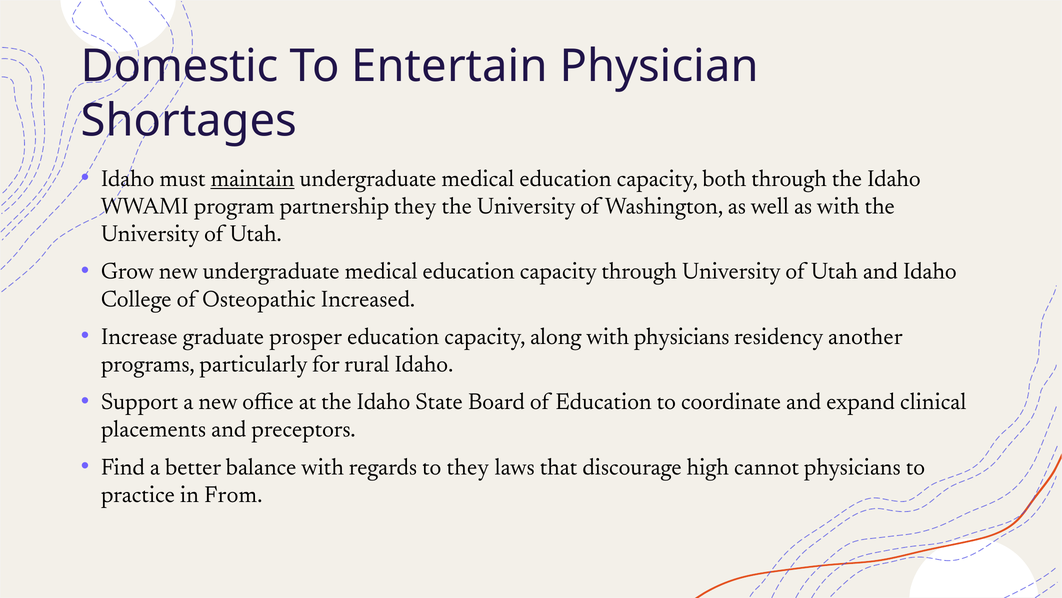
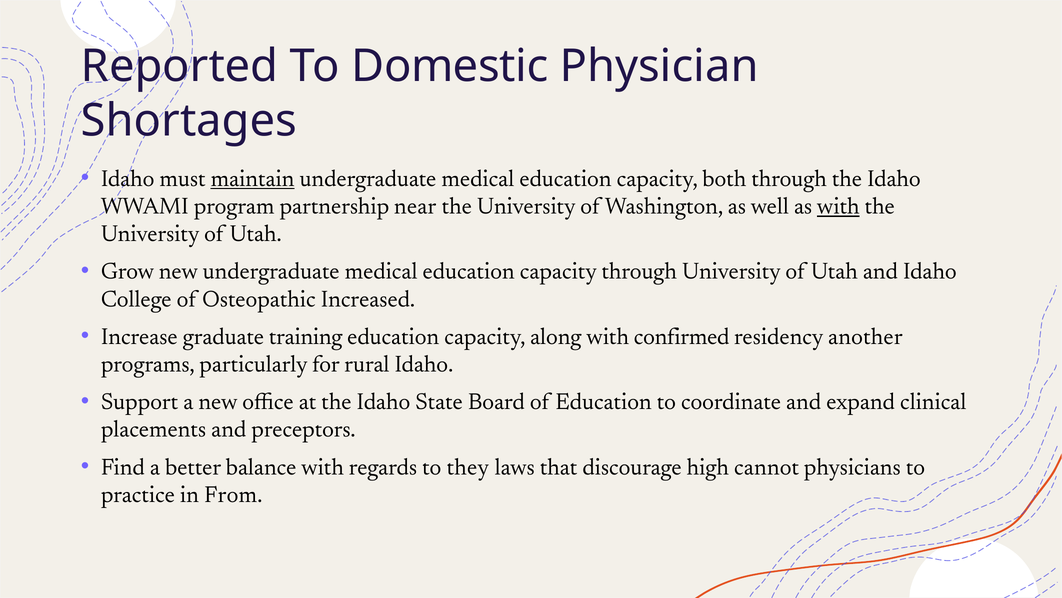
Domestic: Domestic -> Reported
Entertain: Entertain -> Domestic
partnership they: they -> near
with at (838, 206) underline: none -> present
prosper: prosper -> training
with physicians: physicians -> confirmed
